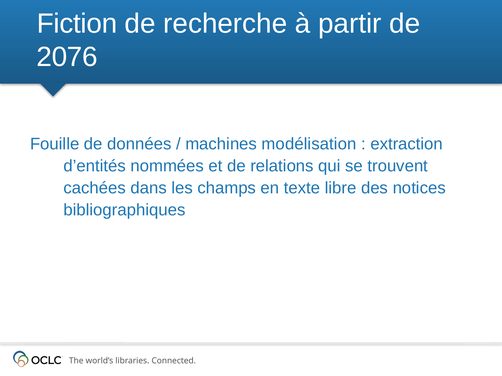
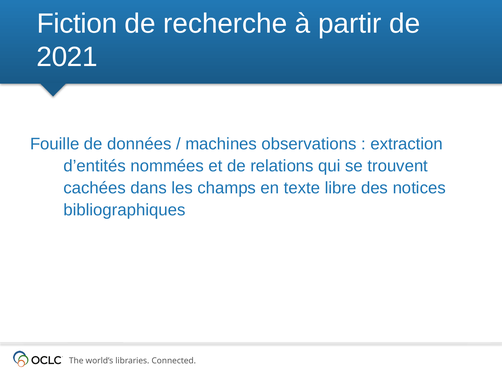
2076: 2076 -> 2021
modélisation: modélisation -> observations
